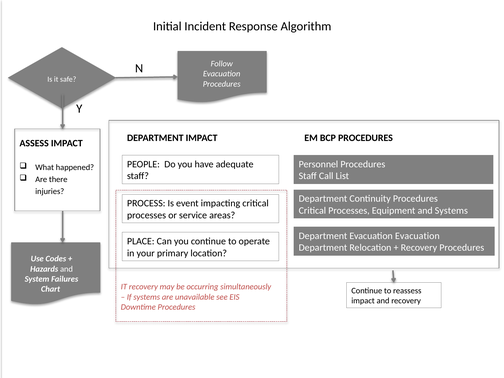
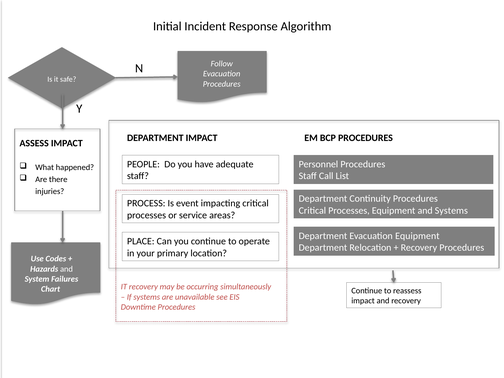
Evacuation Evacuation: Evacuation -> Equipment
